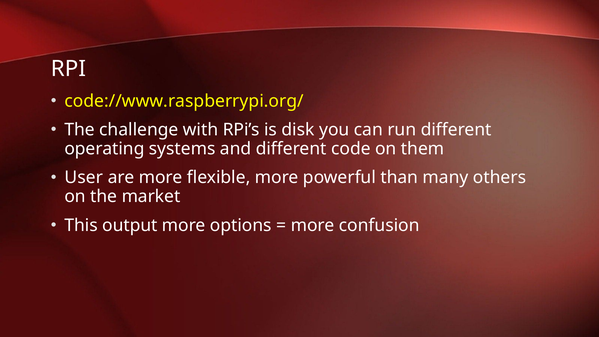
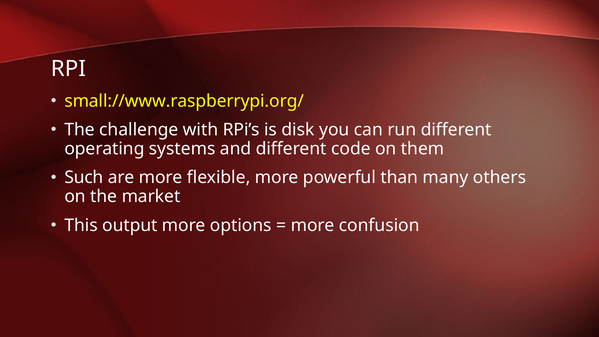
code://www.raspberrypi.org/: code://www.raspberrypi.org/ -> small://www.raspberrypi.org/
User: User -> Such
